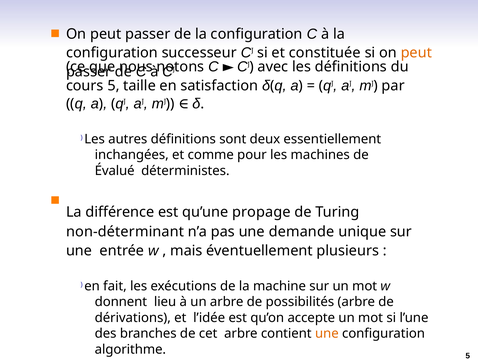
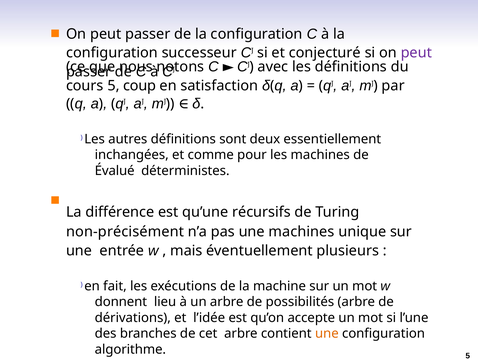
constituée: constituée -> conjecturé
peut at (416, 53) colour: orange -> purple
taille: taille -> coup
propage: propage -> récursifs
non-déterminant: non-déterminant -> non-précisément
une demande: demande -> machines
